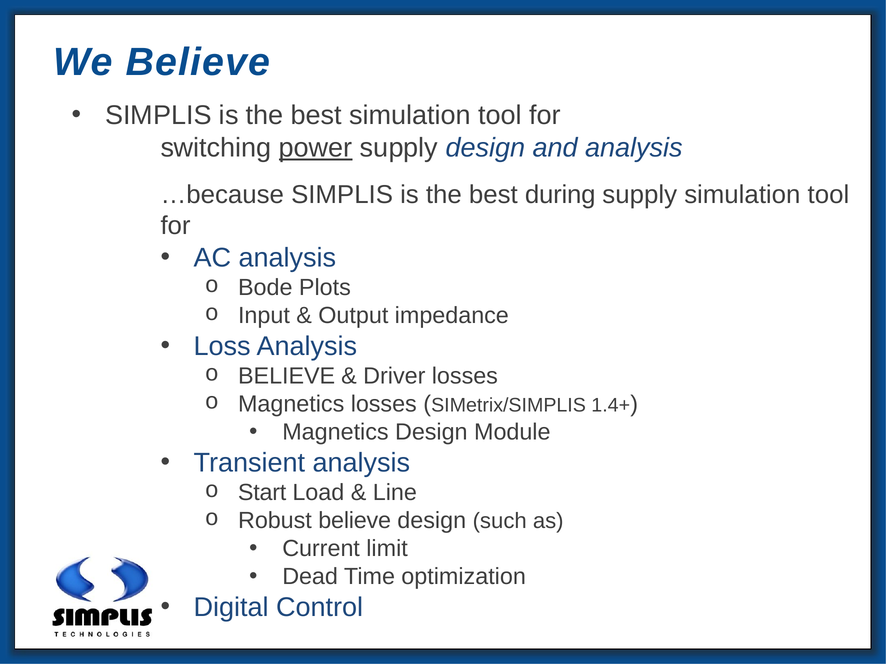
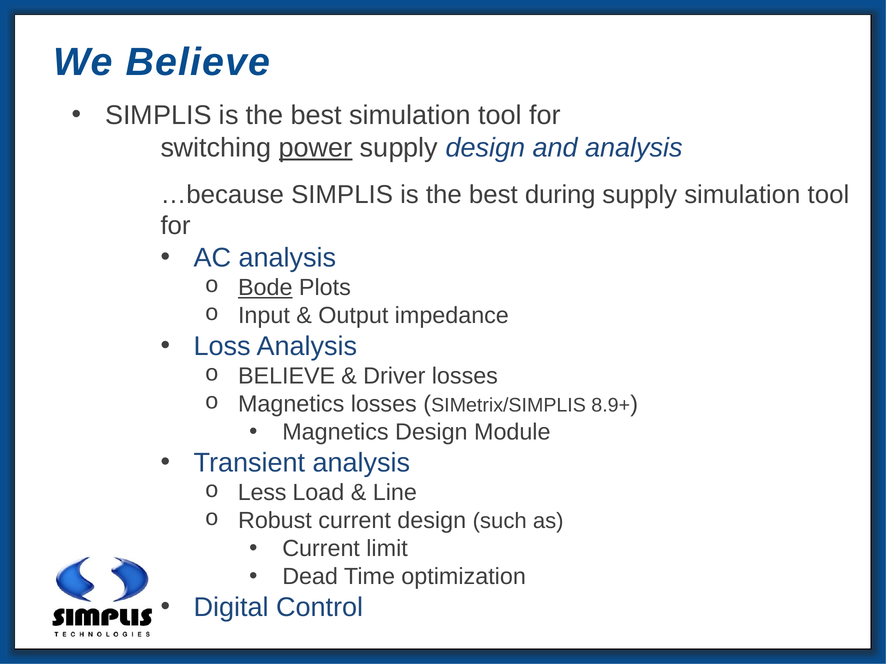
Bode underline: none -> present
1.4+: 1.4+ -> 8.9+
Start: Start -> Less
Robust believe: believe -> current
